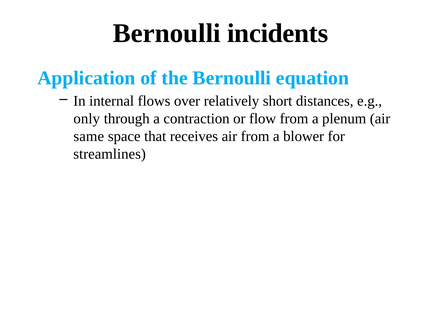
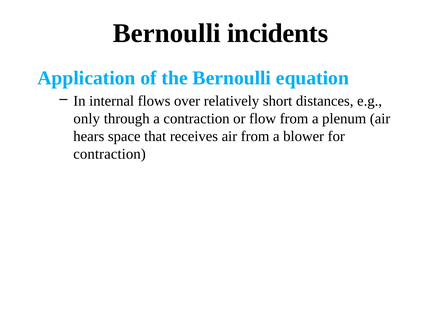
same: same -> hears
streamlines at (110, 154): streamlines -> contraction
